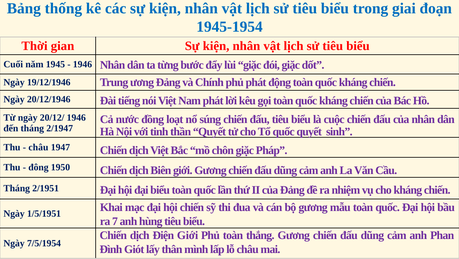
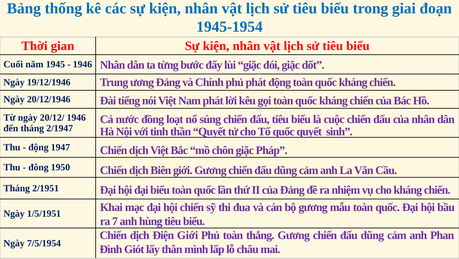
châu at (38, 147): châu -> động
